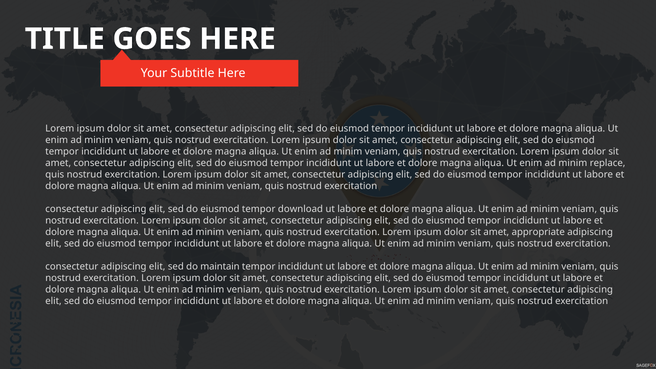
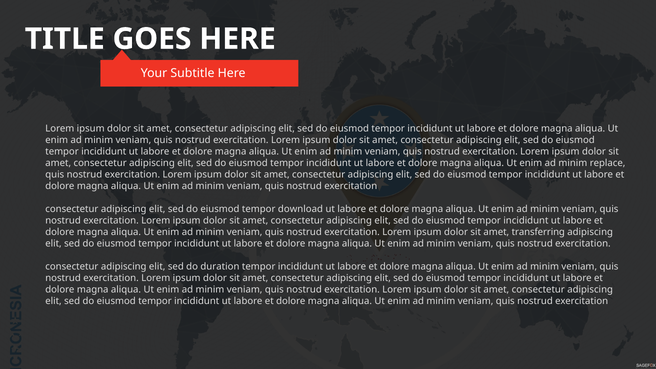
appropriate: appropriate -> transferring
maintain: maintain -> duration
